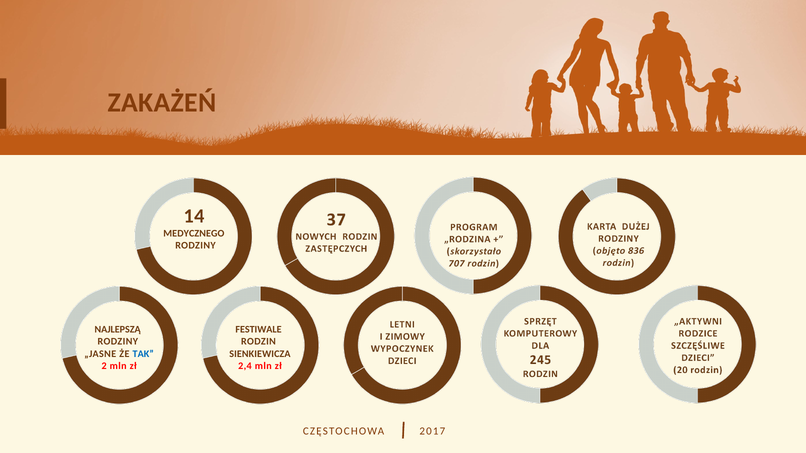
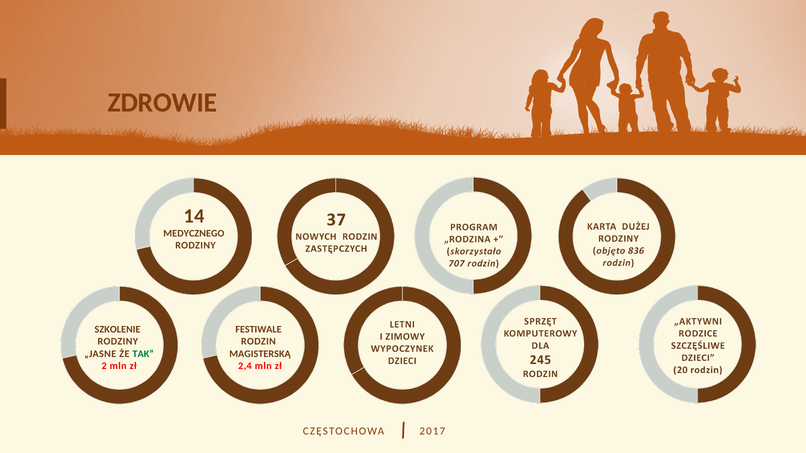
ZAKAŻEŃ: ZAKAŻEŃ -> ZDROWIE
NAJLEPSZĄ: NAJLEPSZĄ -> SZKOLENIE
TAK colour: blue -> green
SIENKIEWICZA: SIENKIEWICZA -> MAGISTERSKĄ
